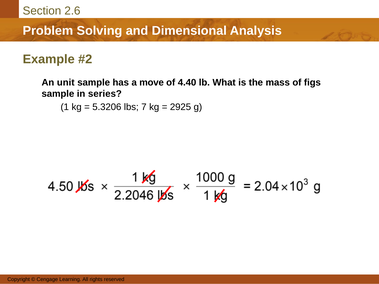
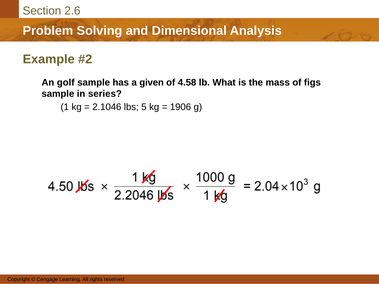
unit: unit -> golf
move: move -> given
4.40: 4.40 -> 4.58
5.3206: 5.3206 -> 2.1046
7: 7 -> 5
2925: 2925 -> 1906
